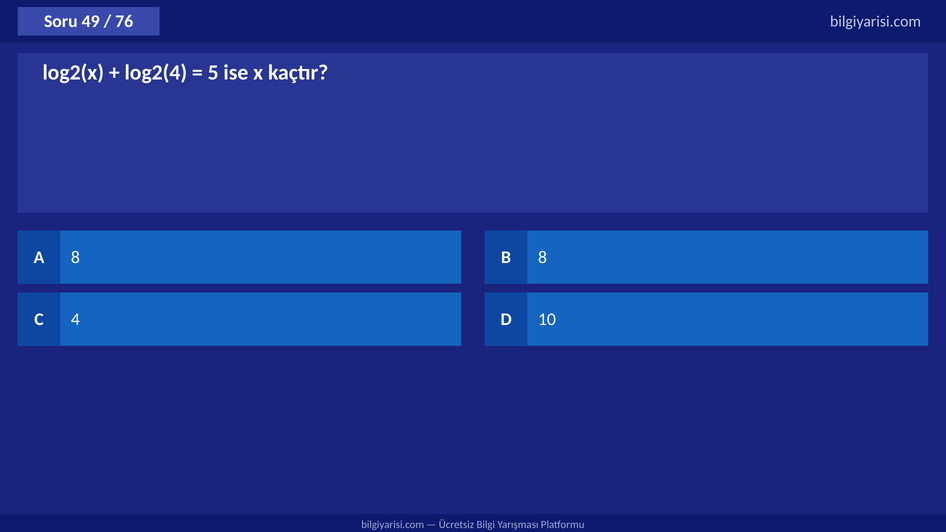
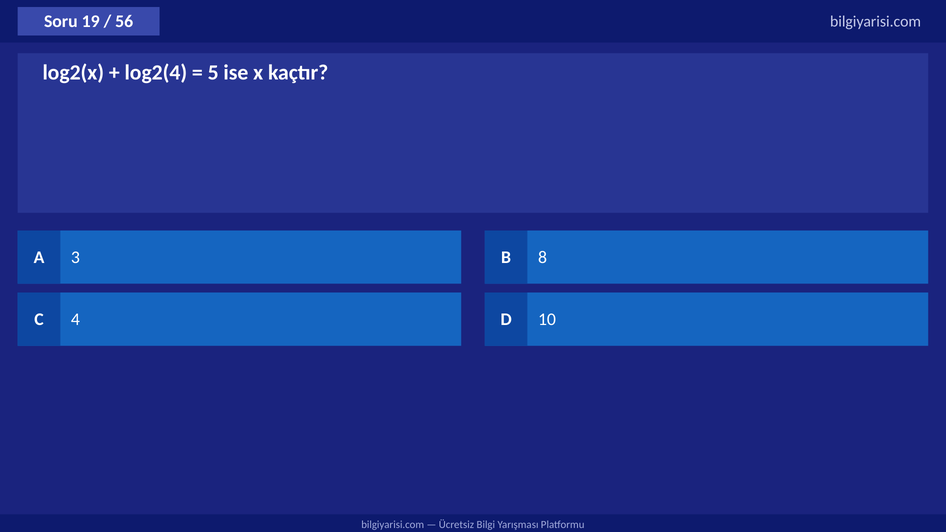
49: 49 -> 19
76: 76 -> 56
A 8: 8 -> 3
